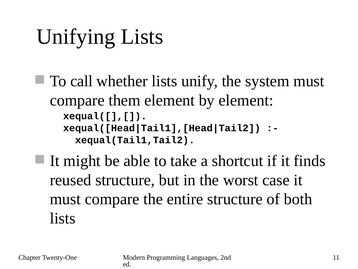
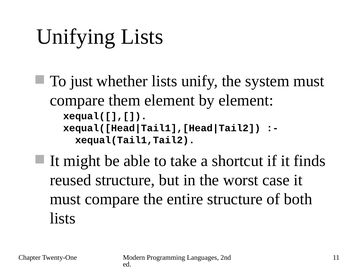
call: call -> just
